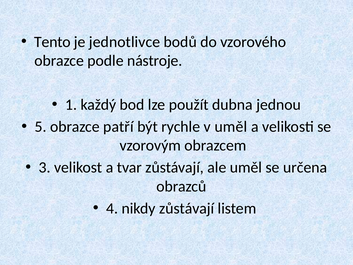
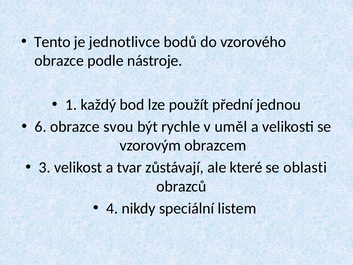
dubna: dubna -> přední
5: 5 -> 6
patří: patří -> svou
ale uměl: uměl -> které
určena: určena -> oblasti
nikdy zůstávají: zůstávají -> speciální
